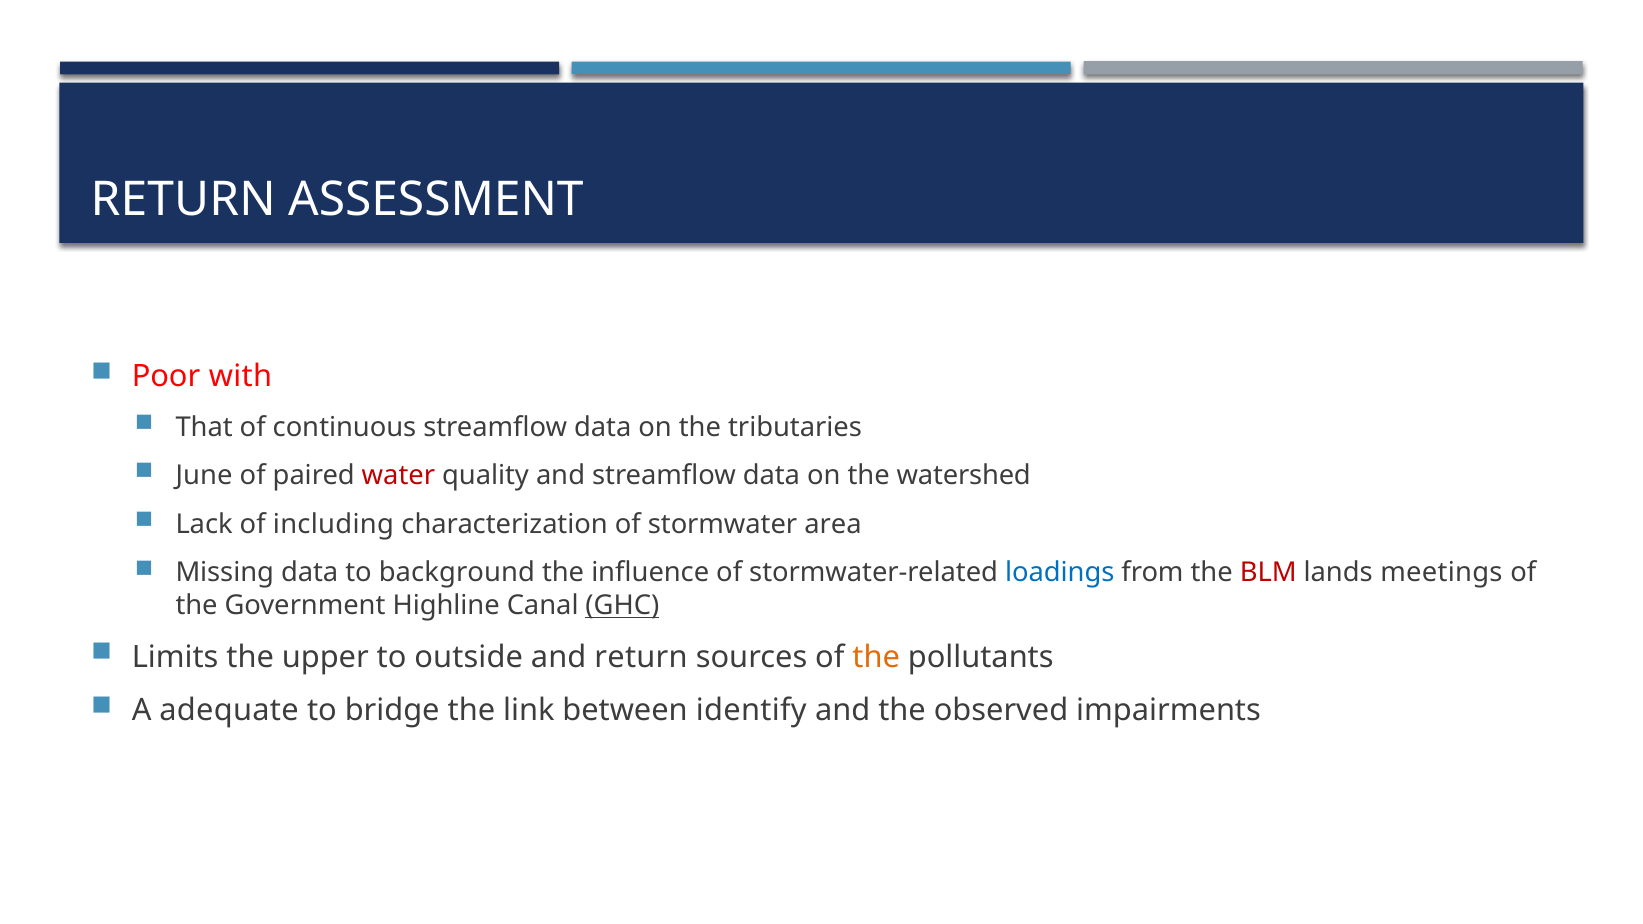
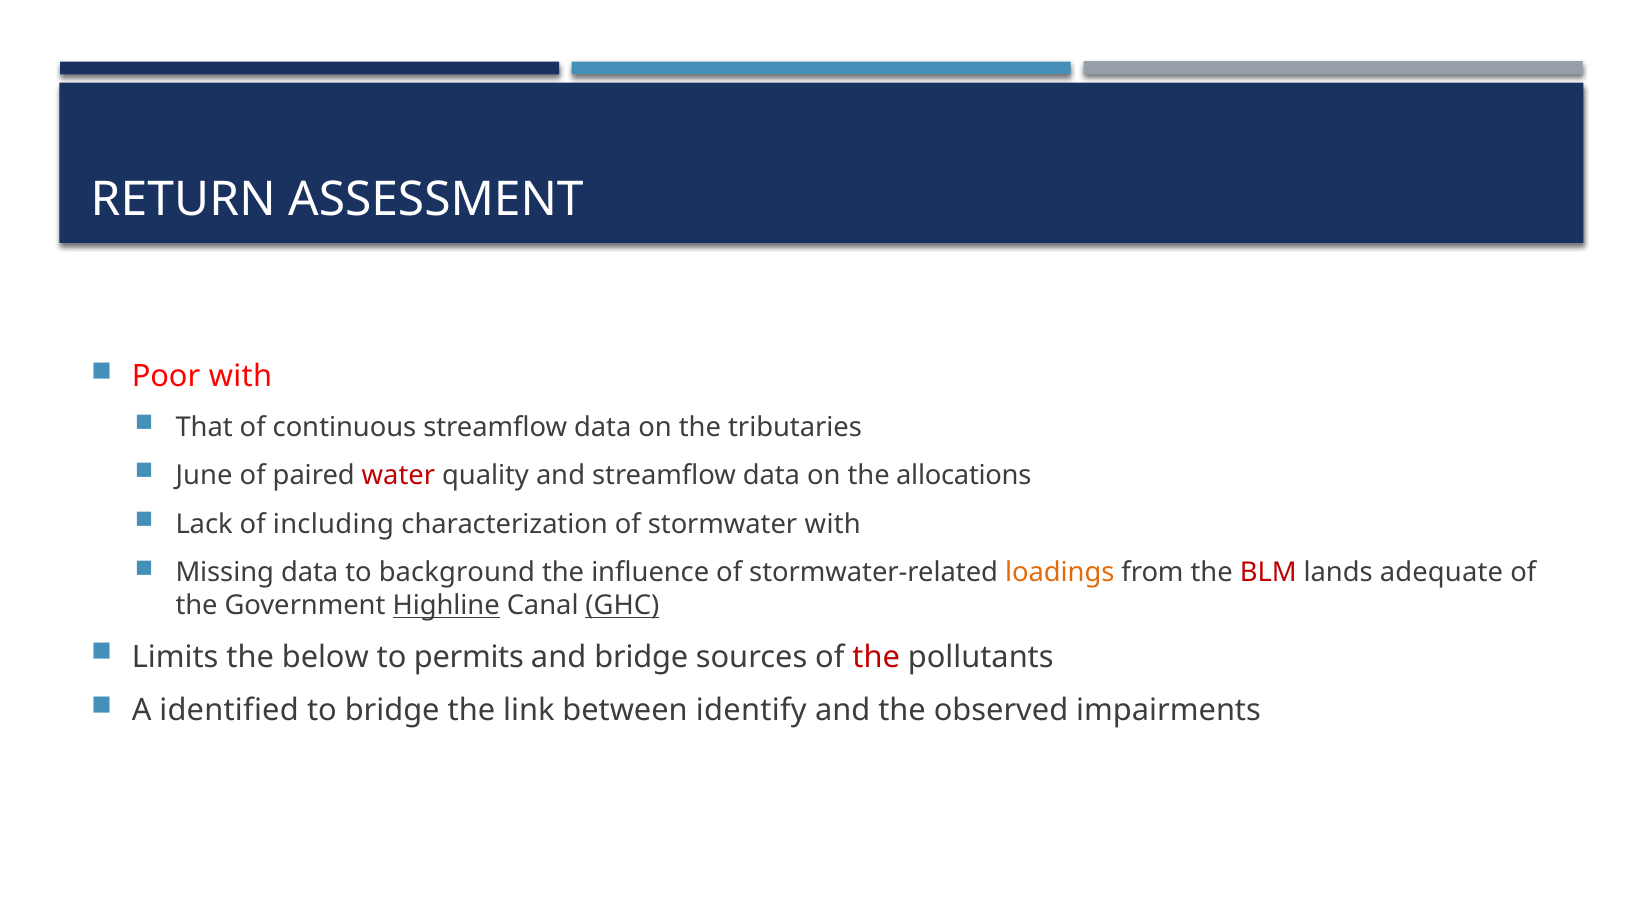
watershed: watershed -> allocations
stormwater area: area -> with
loadings colour: blue -> orange
meetings: meetings -> adequate
Highline underline: none -> present
upper: upper -> below
outside: outside -> permits
and return: return -> bridge
the at (876, 657) colour: orange -> red
adequate: adequate -> identified
